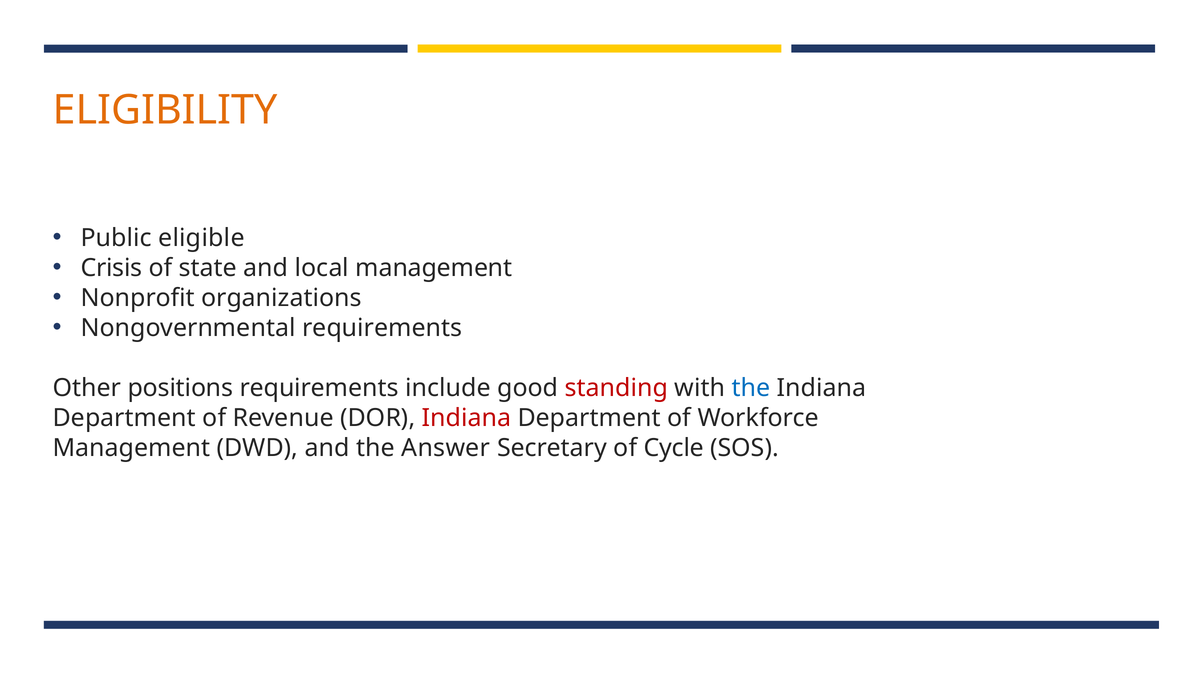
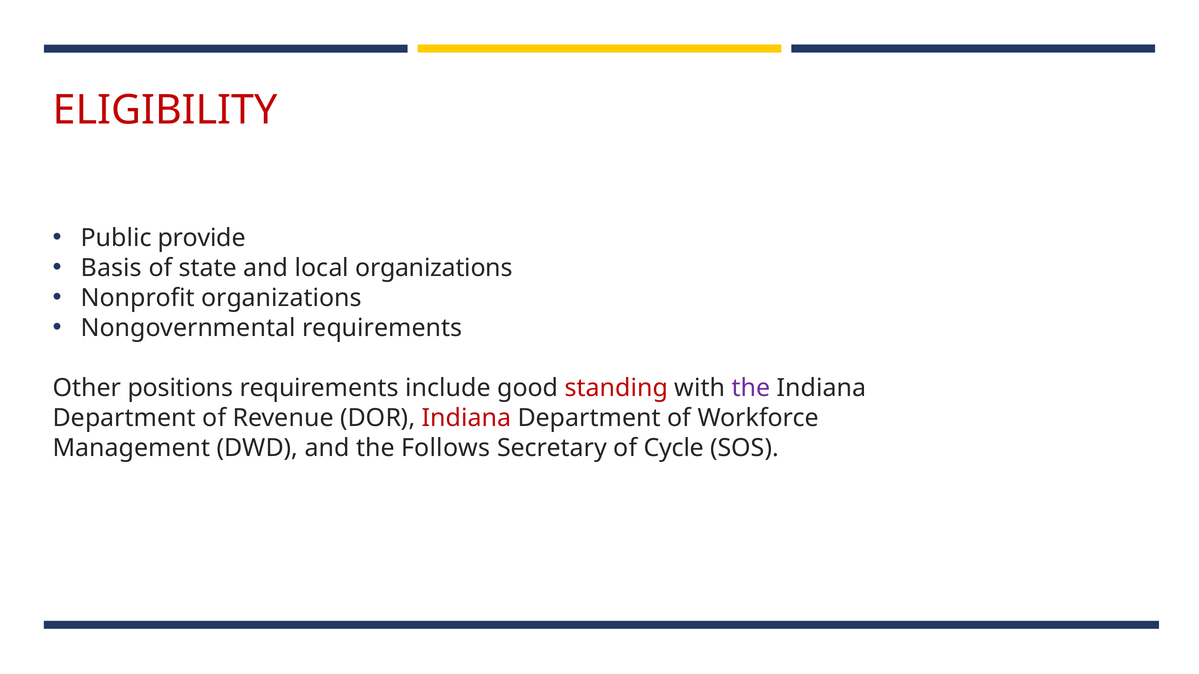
ELIGIBILITY colour: orange -> red
eligible: eligible -> provide
Crisis: Crisis -> Basis
local management: management -> organizations
the at (751, 388) colour: blue -> purple
Answer: Answer -> Follows
